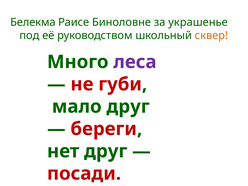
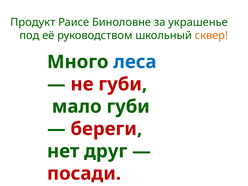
Белекма: Белекма -> Продукт
леса colour: purple -> blue
мало друг: друг -> губи
